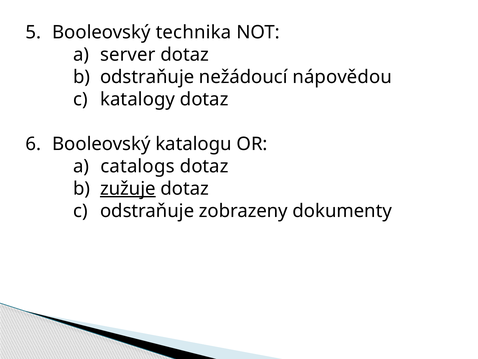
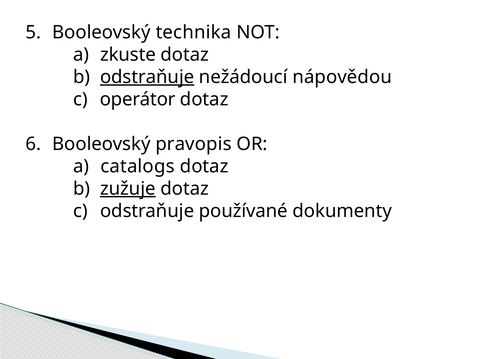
server: server -> zkuste
odstraňuje at (147, 77) underline: none -> present
katalogy: katalogy -> operátor
katalogu: katalogu -> pravopis
zobrazeny: zobrazeny -> používané
